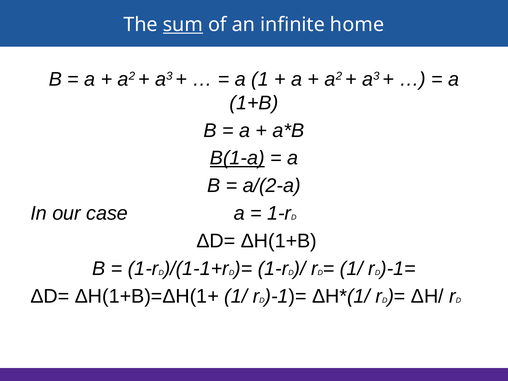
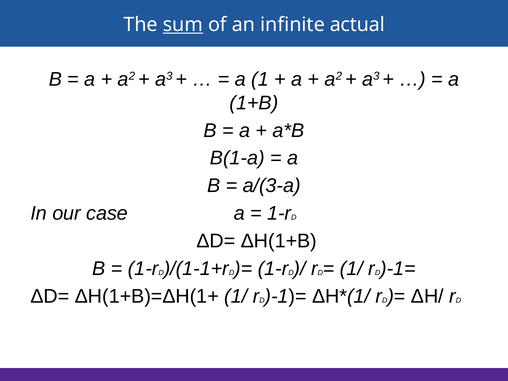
home: home -> actual
B(1-a underline: present -> none
a/(2-a: a/(2-a -> a/(3-a
